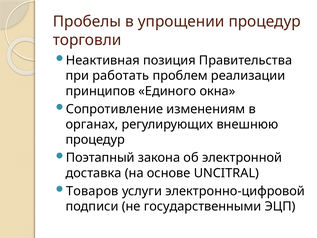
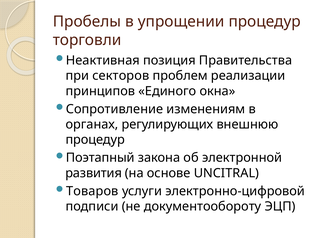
работать: работать -> секторов
доставка: доставка -> развития
государственными: государственными -> документообороту
